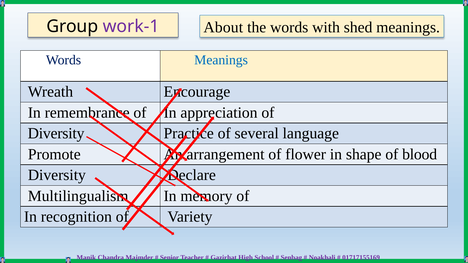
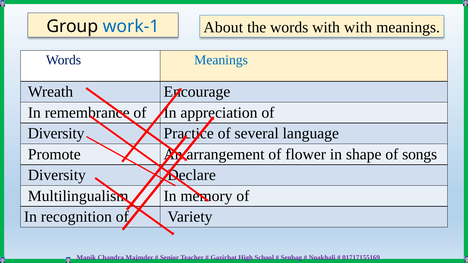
with shed: shed -> with
work-1 colour: purple -> blue
blood: blood -> songs
